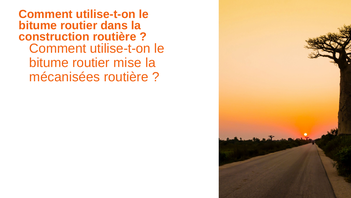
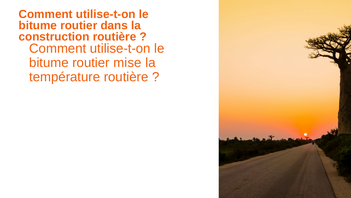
mécanisées: mécanisées -> température
